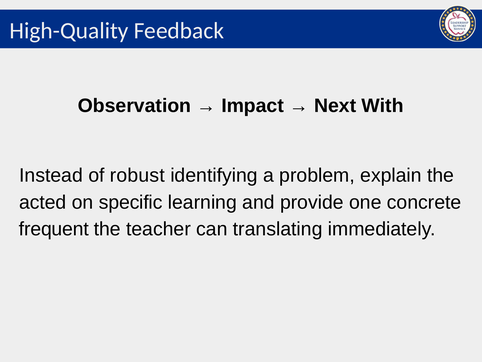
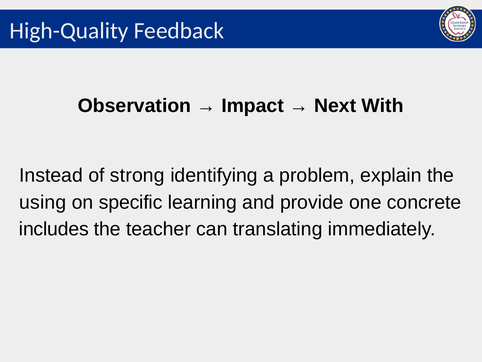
robust: robust -> strong
acted: acted -> using
frequent: frequent -> includes
